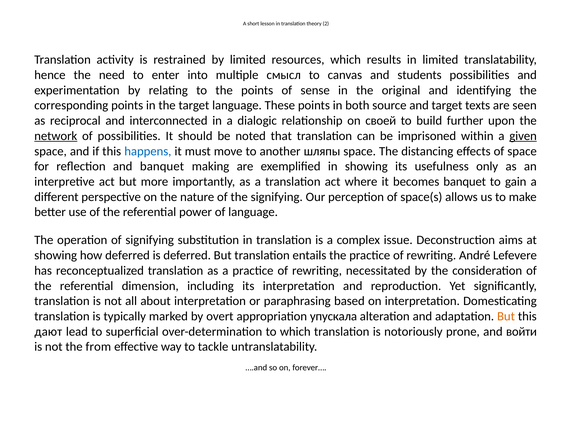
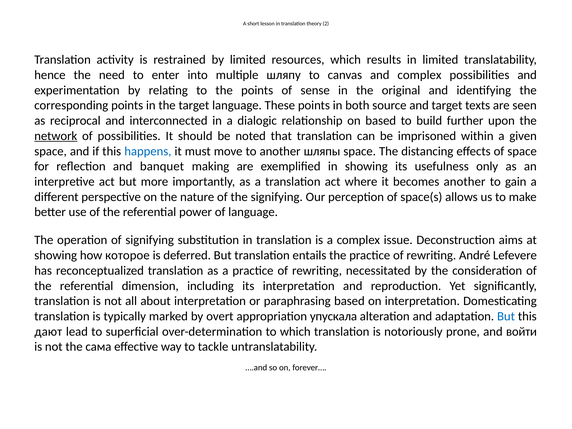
смысл: смысл -> шляпу
and students: students -> complex
on своей: своей -> based
given underline: present -> none
becomes banquet: banquet -> another
how deferred: deferred -> которое
But at (506, 316) colour: orange -> blue
from: from -> сама
